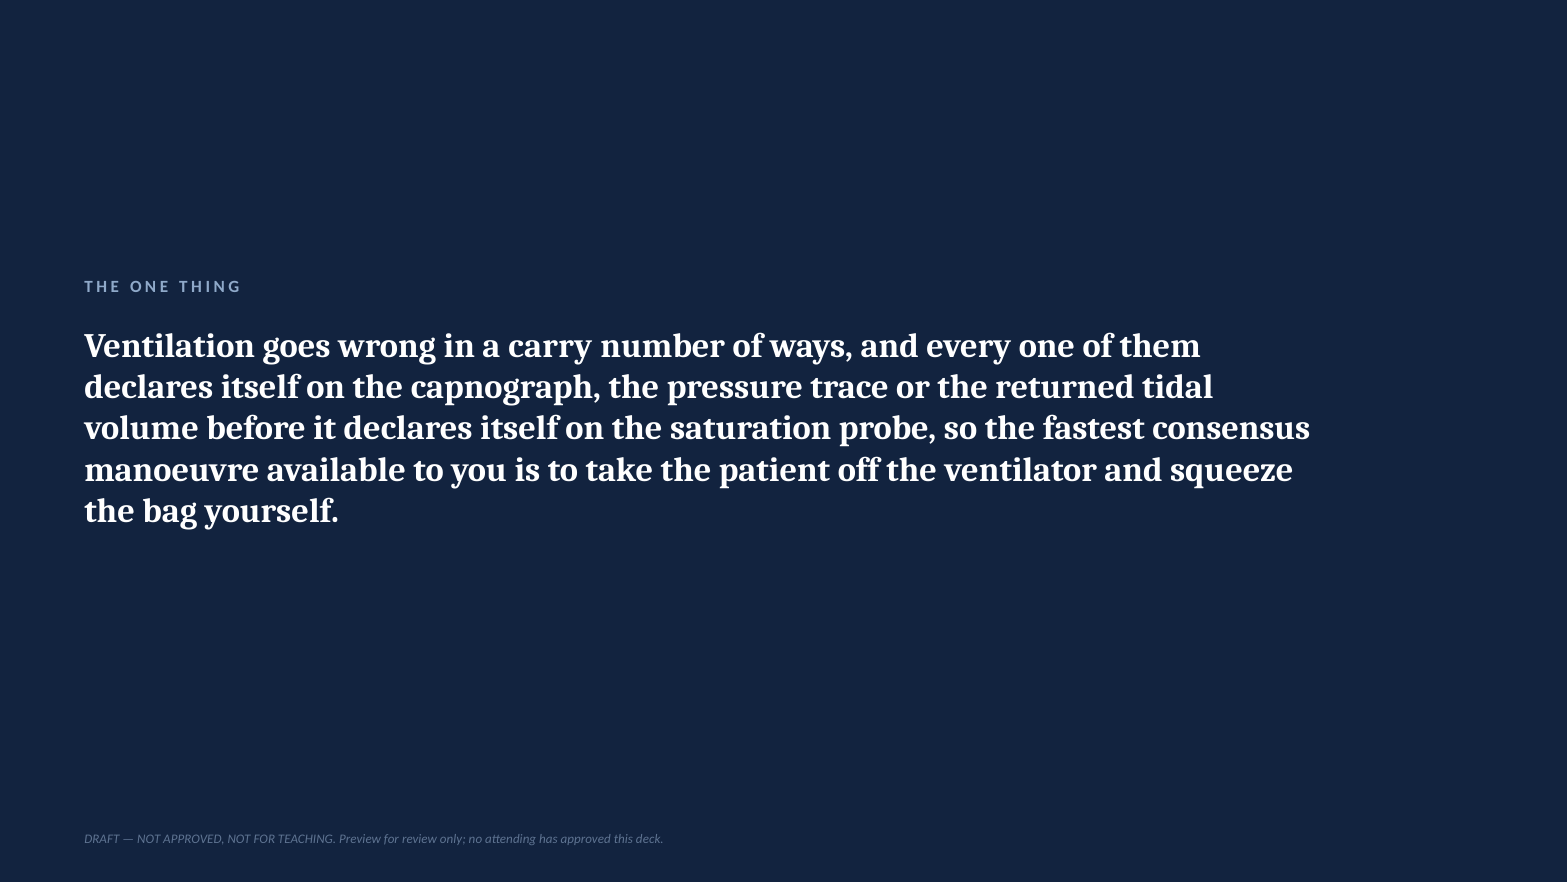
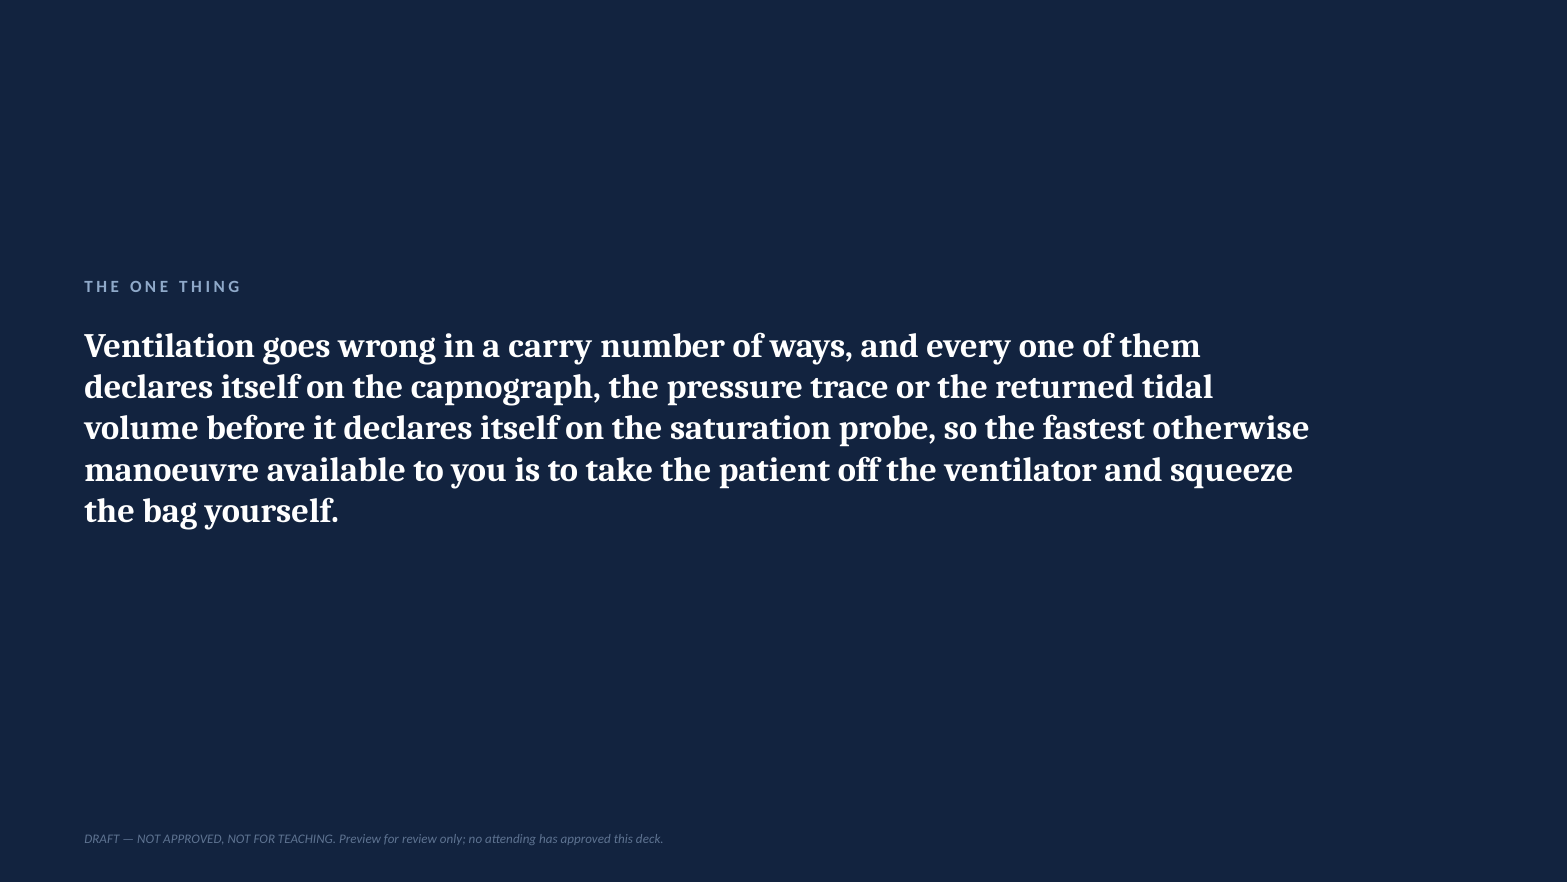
consensus: consensus -> otherwise
